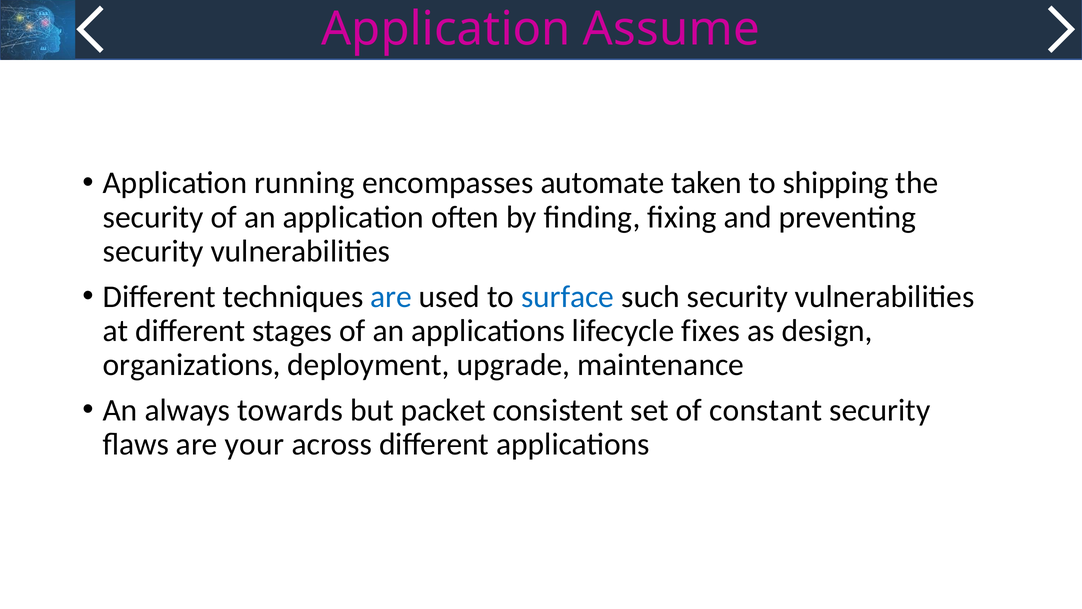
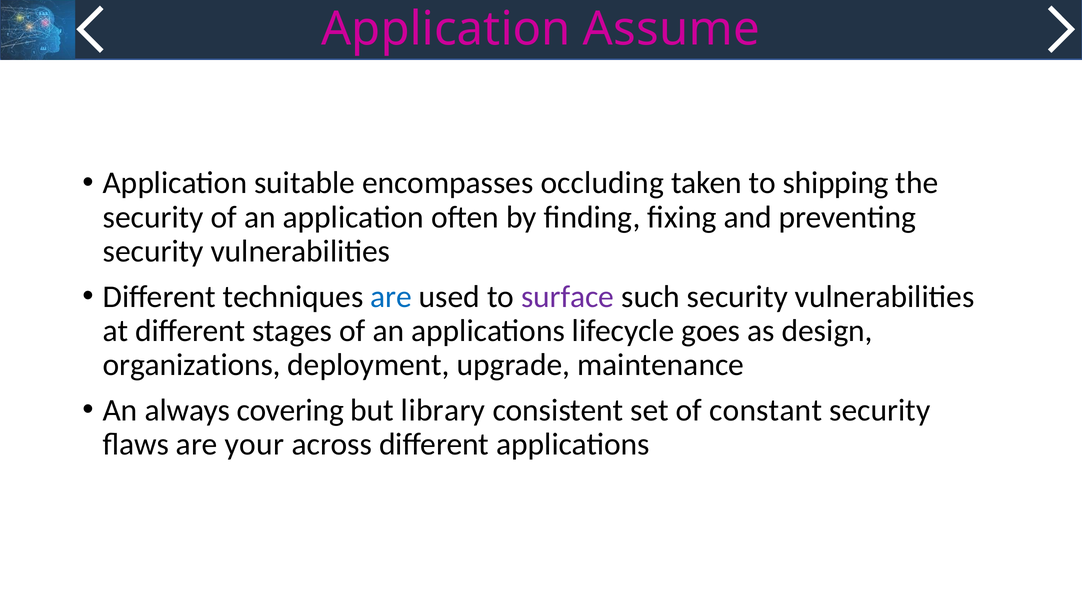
running: running -> suitable
automate: automate -> occluding
surface colour: blue -> purple
fixes: fixes -> goes
towards: towards -> covering
packet: packet -> library
